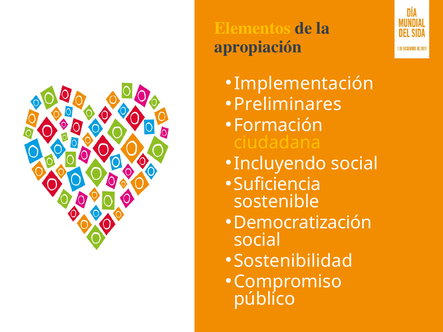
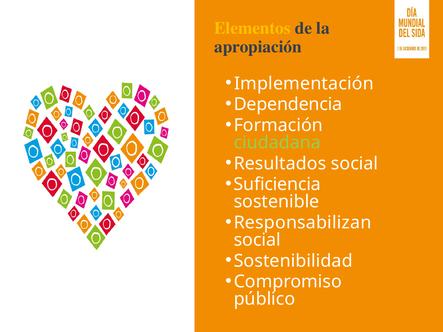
Preliminares: Preliminares -> Dependencia
ciudadana colour: yellow -> light green
Incluyendo: Incluyendo -> Resultados
Democratización: Democratización -> Responsabilizan
